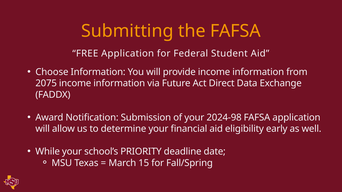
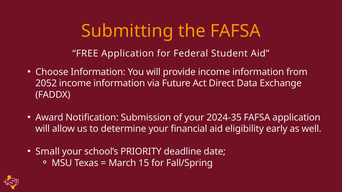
2075: 2075 -> 2052
2024-98: 2024-98 -> 2024-35
While: While -> Small
